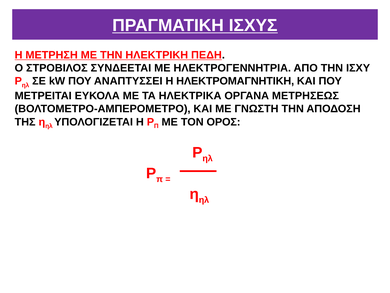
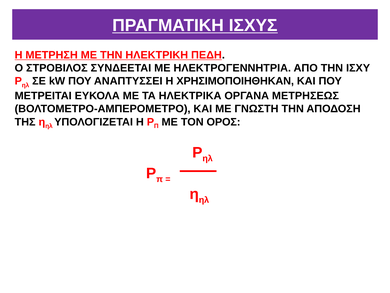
ΗΛΕΚΤΡΟΜΑΓΝΗΤΙΚΗ: ΗΛΕΚΤΡΟΜΑΓΝΗΤΙΚΗ -> ΧΡΗΣΙΜΟΠΟΙΗΘΗΚΑΝ
